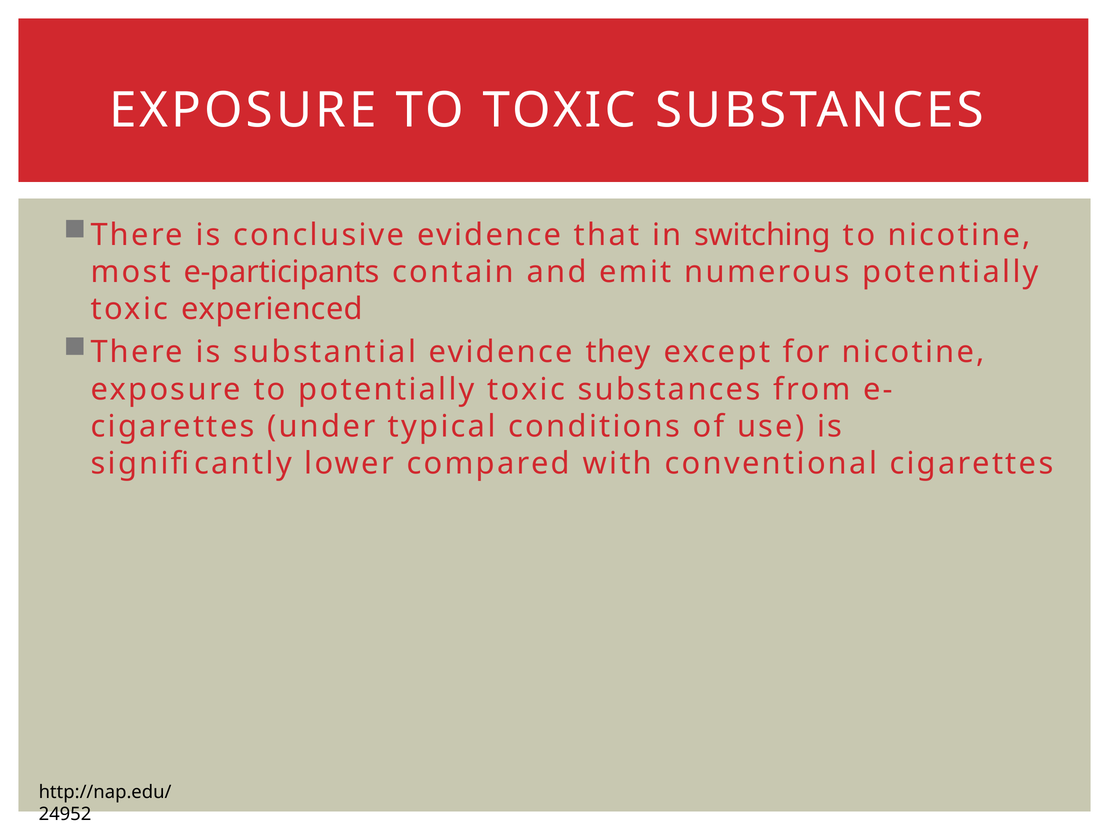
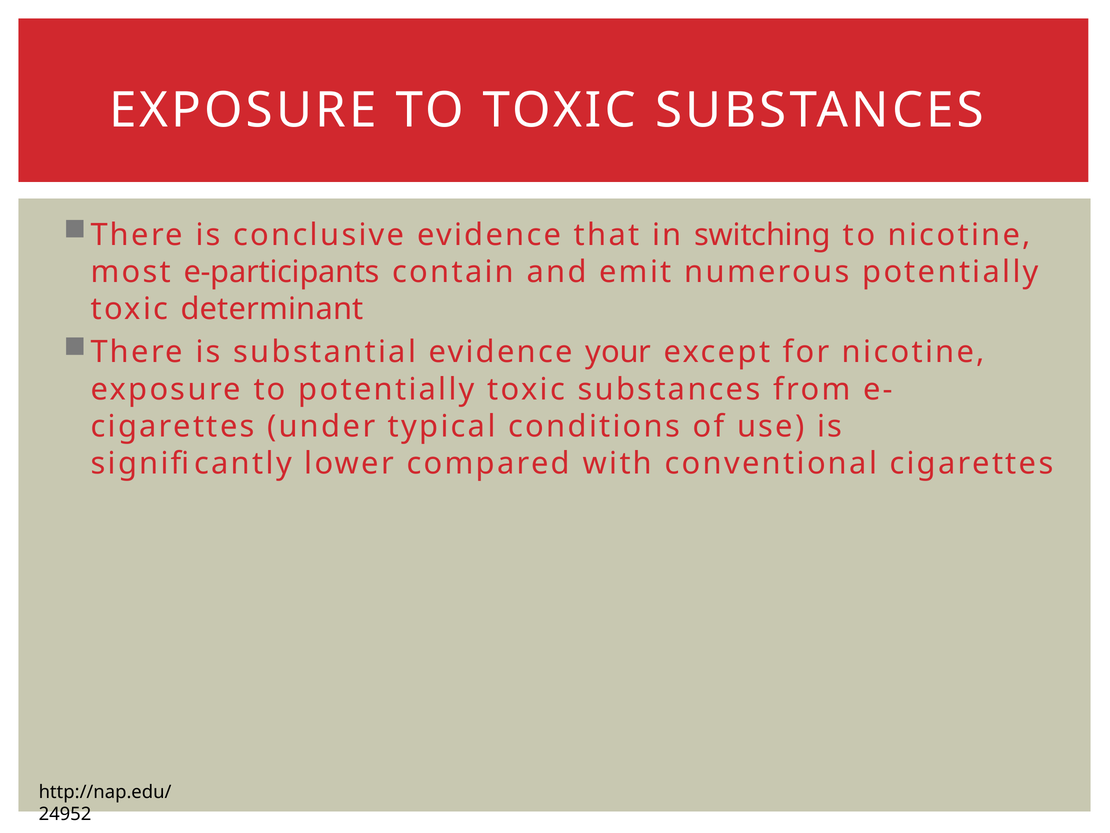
experienced: experienced -> determinant
they: they -> your
